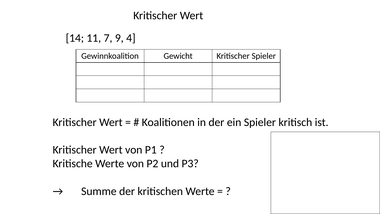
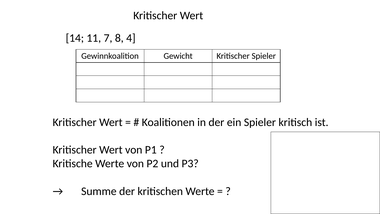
9: 9 -> 8
